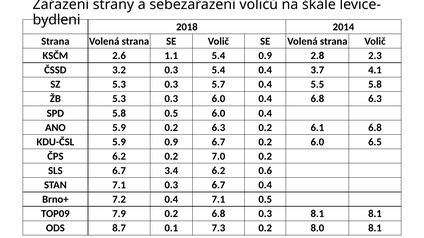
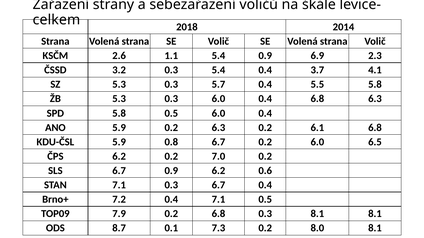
bydleni: bydleni -> celkem
2.8: 2.8 -> 6.9
5.9 0.9: 0.9 -> 0.8
6.7 3.4: 3.4 -> 0.9
